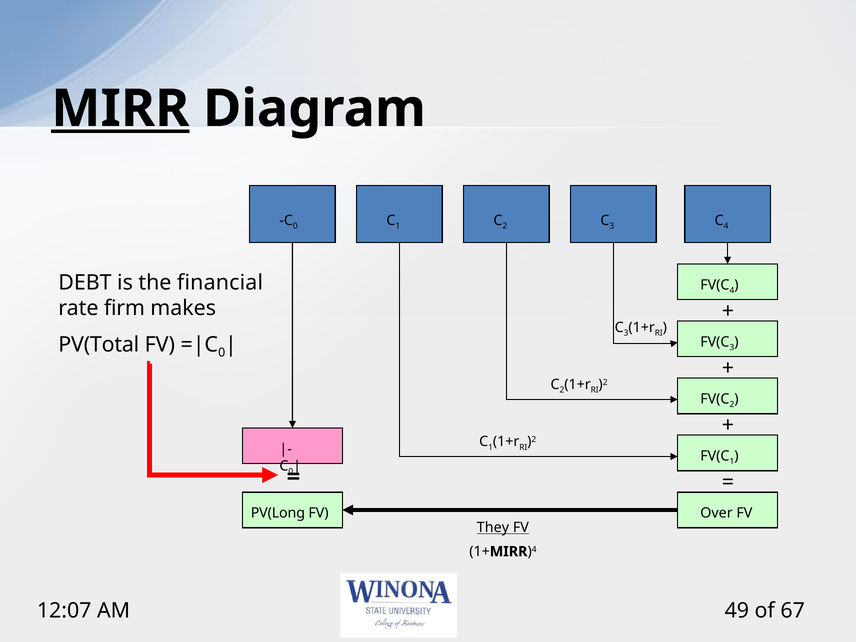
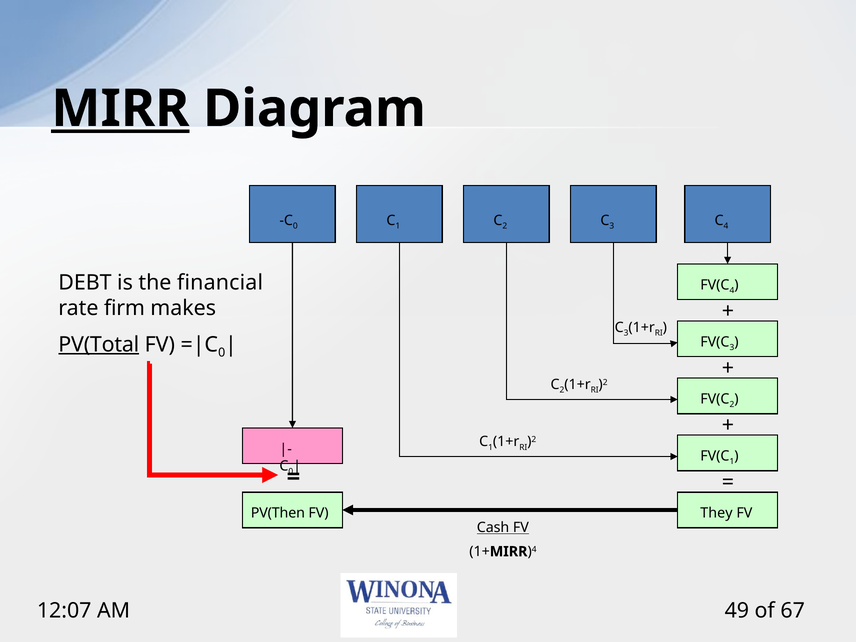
PV(Total underline: none -> present
PV(Long: PV(Long -> PV(Then
Over: Over -> They
They: They -> Cash
